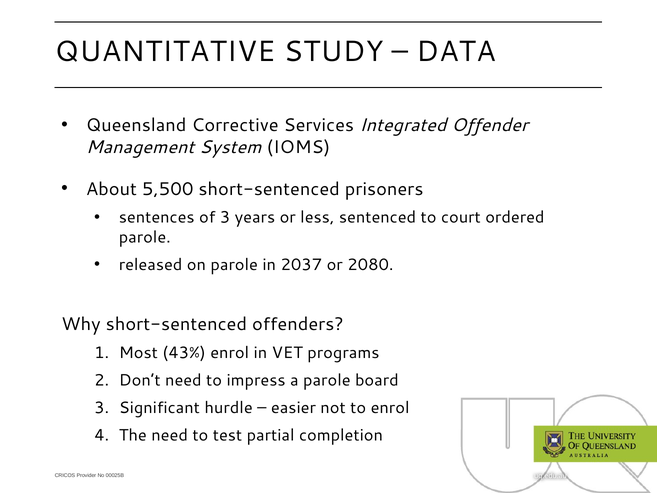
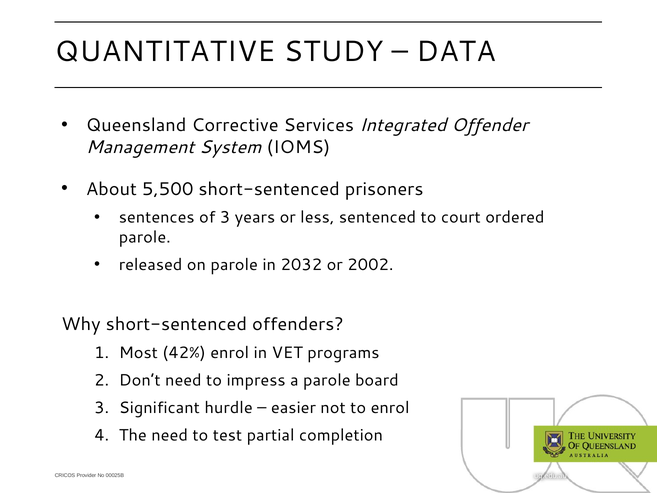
2037: 2037 -> 2032
2080: 2080 -> 2002
43%: 43% -> 42%
